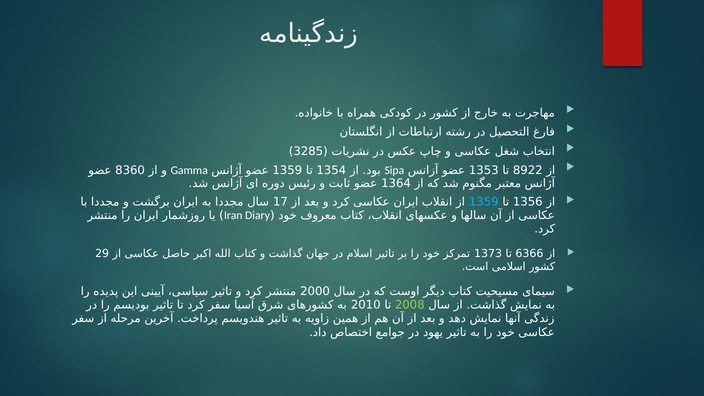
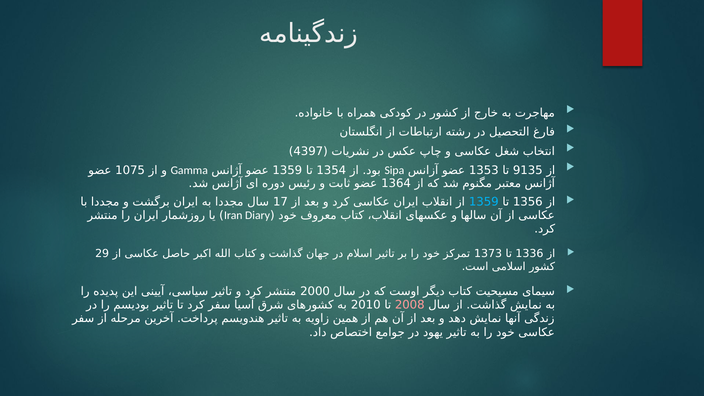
3285: 3285 -> 4397
8360: 8360 -> 1075
8922: 8922 -> 9135
6366: 6366 -> 1336
2008 colour: light green -> pink
